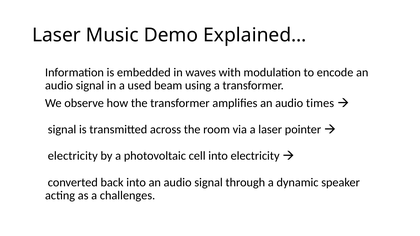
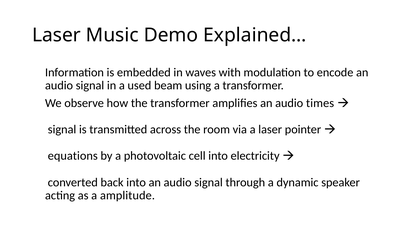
electricity at (73, 156): electricity -> equations
challenges: challenges -> amplitude
